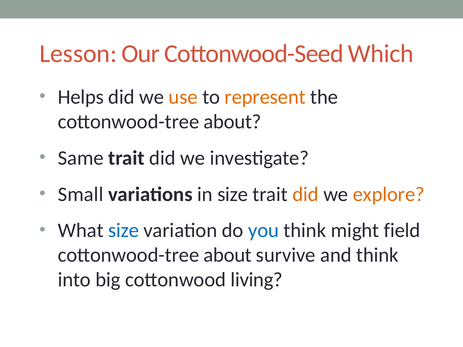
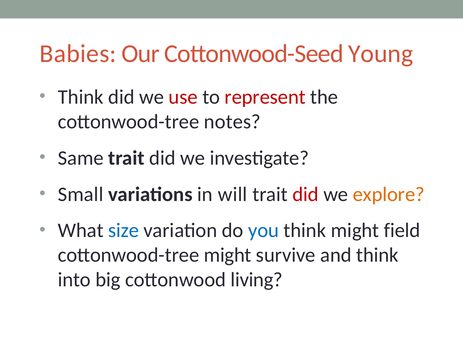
Lesson: Lesson -> Babies
Which: Which -> Young
Helps at (81, 97): Helps -> Think
use colour: orange -> red
represent colour: orange -> red
about at (232, 122): about -> notes
in size: size -> will
did at (306, 194) colour: orange -> red
about at (228, 255): about -> might
